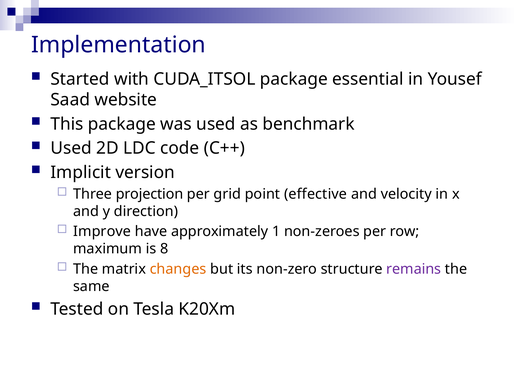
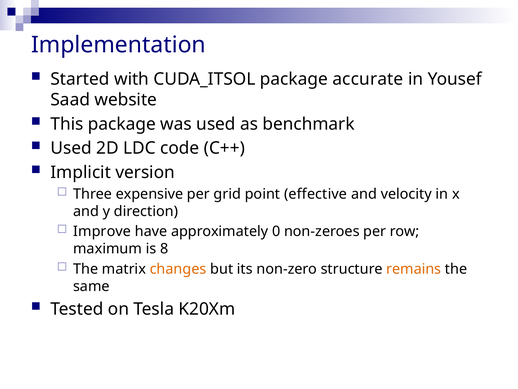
essential: essential -> accurate
projection: projection -> expensive
1: 1 -> 0
remains colour: purple -> orange
